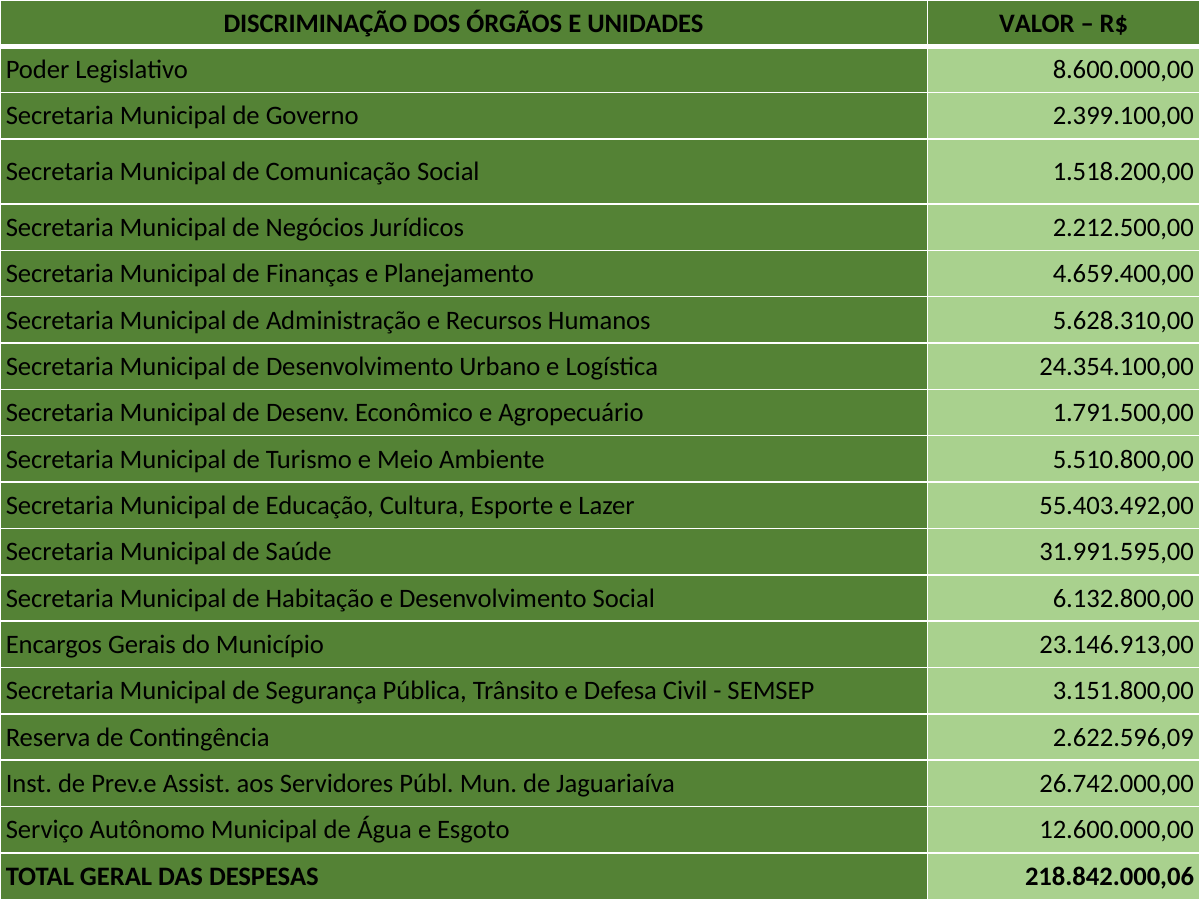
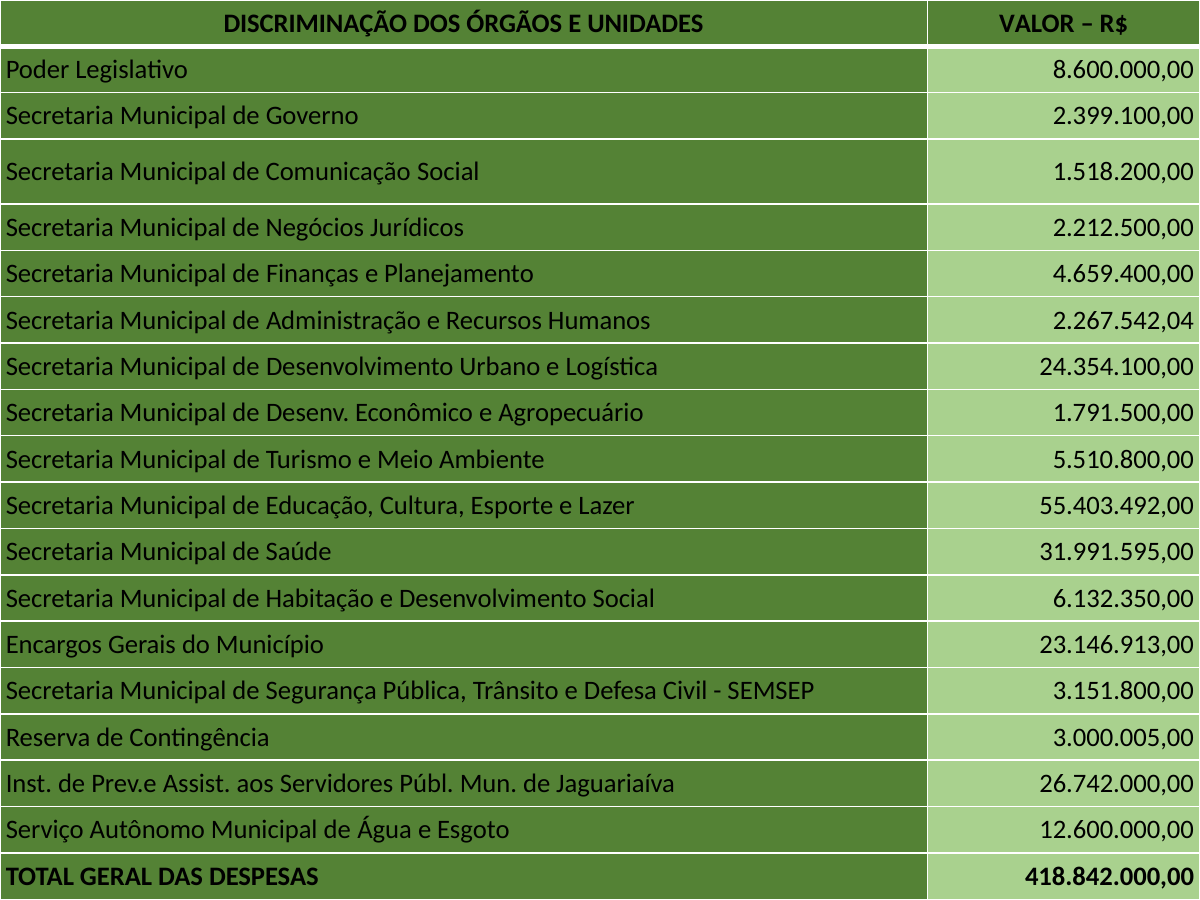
5.628.310,00: 5.628.310,00 -> 2.267.542,04
6.132.800,00: 6.132.800,00 -> 6.132.350,00
2.622.596,09: 2.622.596,09 -> 3.000.005,00
218.842.000,06: 218.842.000,06 -> 418.842.000,00
